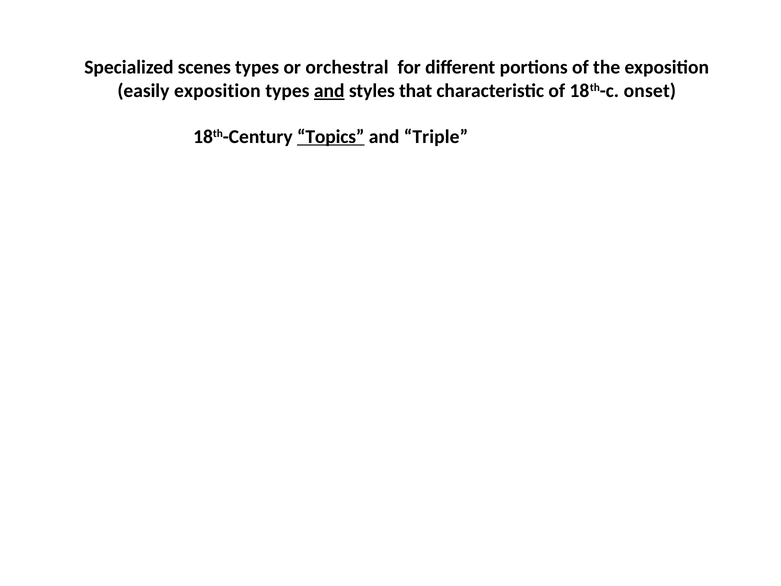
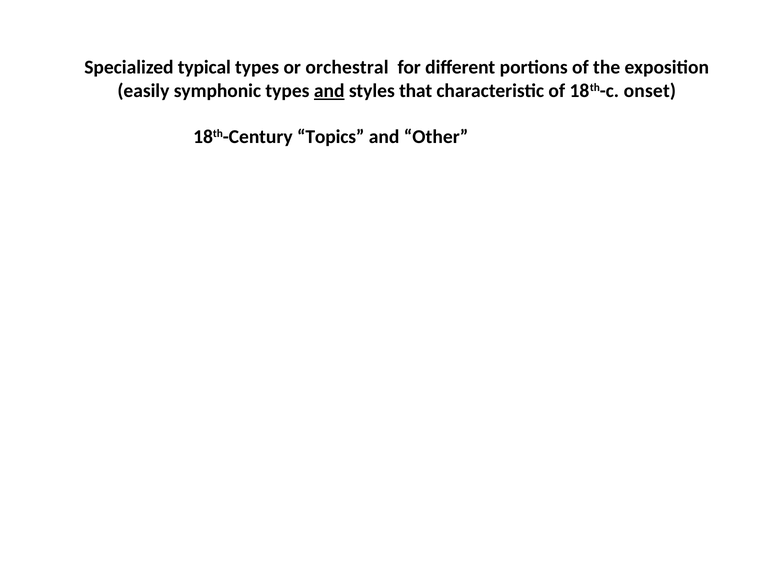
scenes: scenes -> typical
easily exposition: exposition -> symphonic
Topics underline: present -> none
Triple: Triple -> Other
